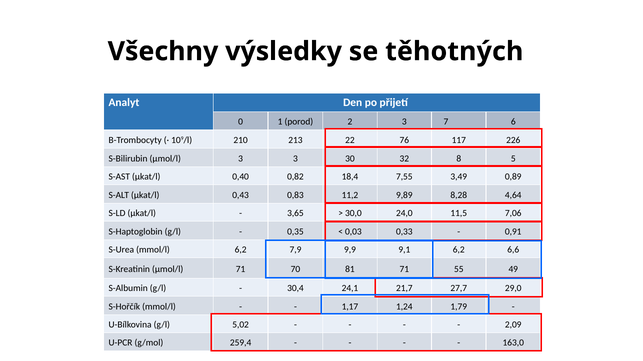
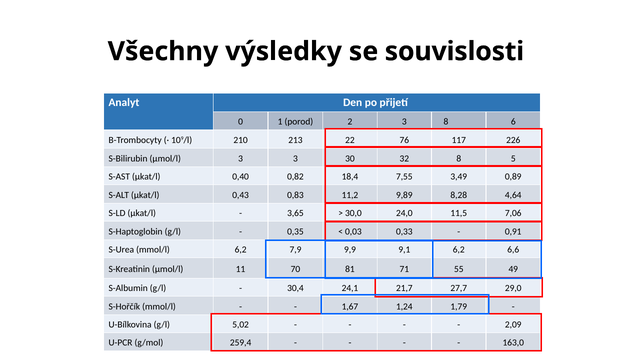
těhotných: těhotných -> souvislosti
3 7: 7 -> 8
µmol/l 71: 71 -> 11
1,17: 1,17 -> 1,67
